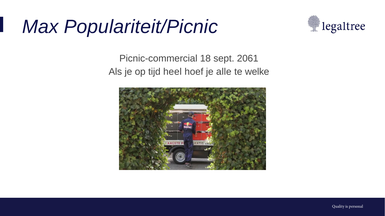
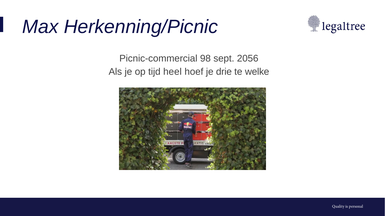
Populariteit/Picnic: Populariteit/Picnic -> Herkenning/Picnic
18: 18 -> 98
2061: 2061 -> 2056
alle: alle -> drie
